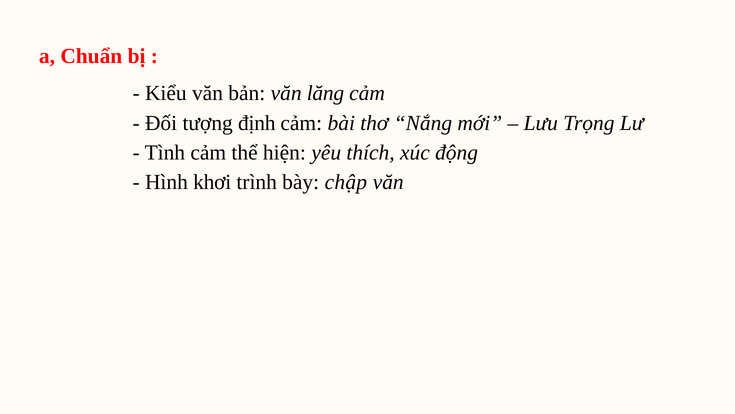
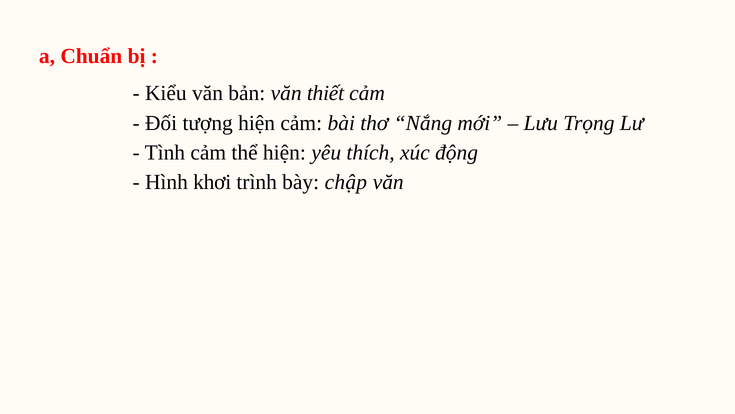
lăng: lăng -> thiết
tượng định: định -> hiện
